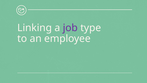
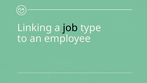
job colour: purple -> black
